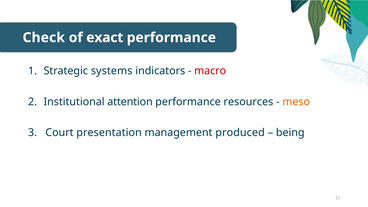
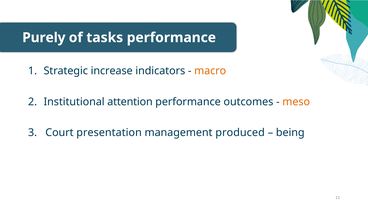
Check: Check -> Purely
exact: exact -> tasks
systems: systems -> increase
macro colour: red -> orange
resources: resources -> outcomes
